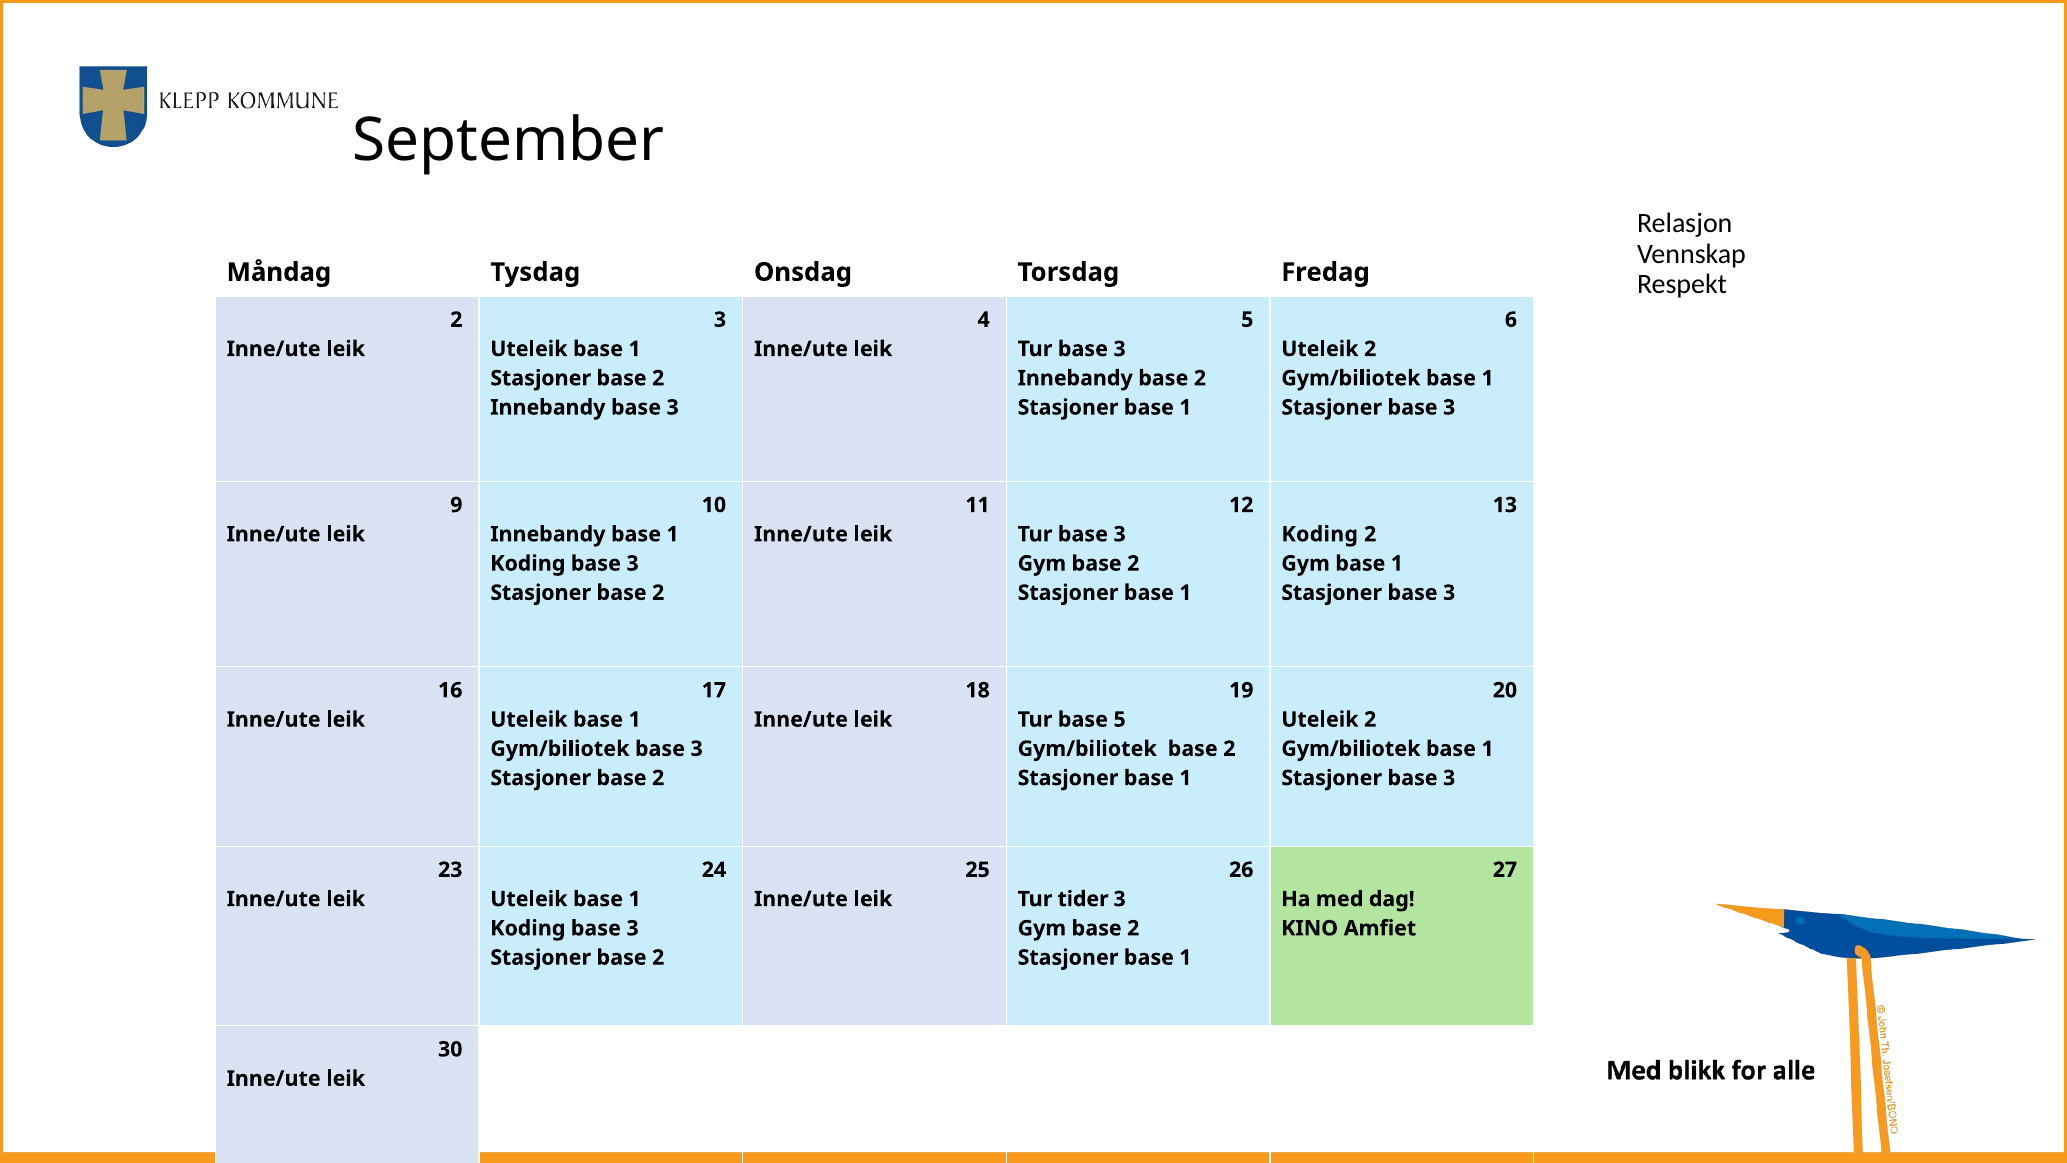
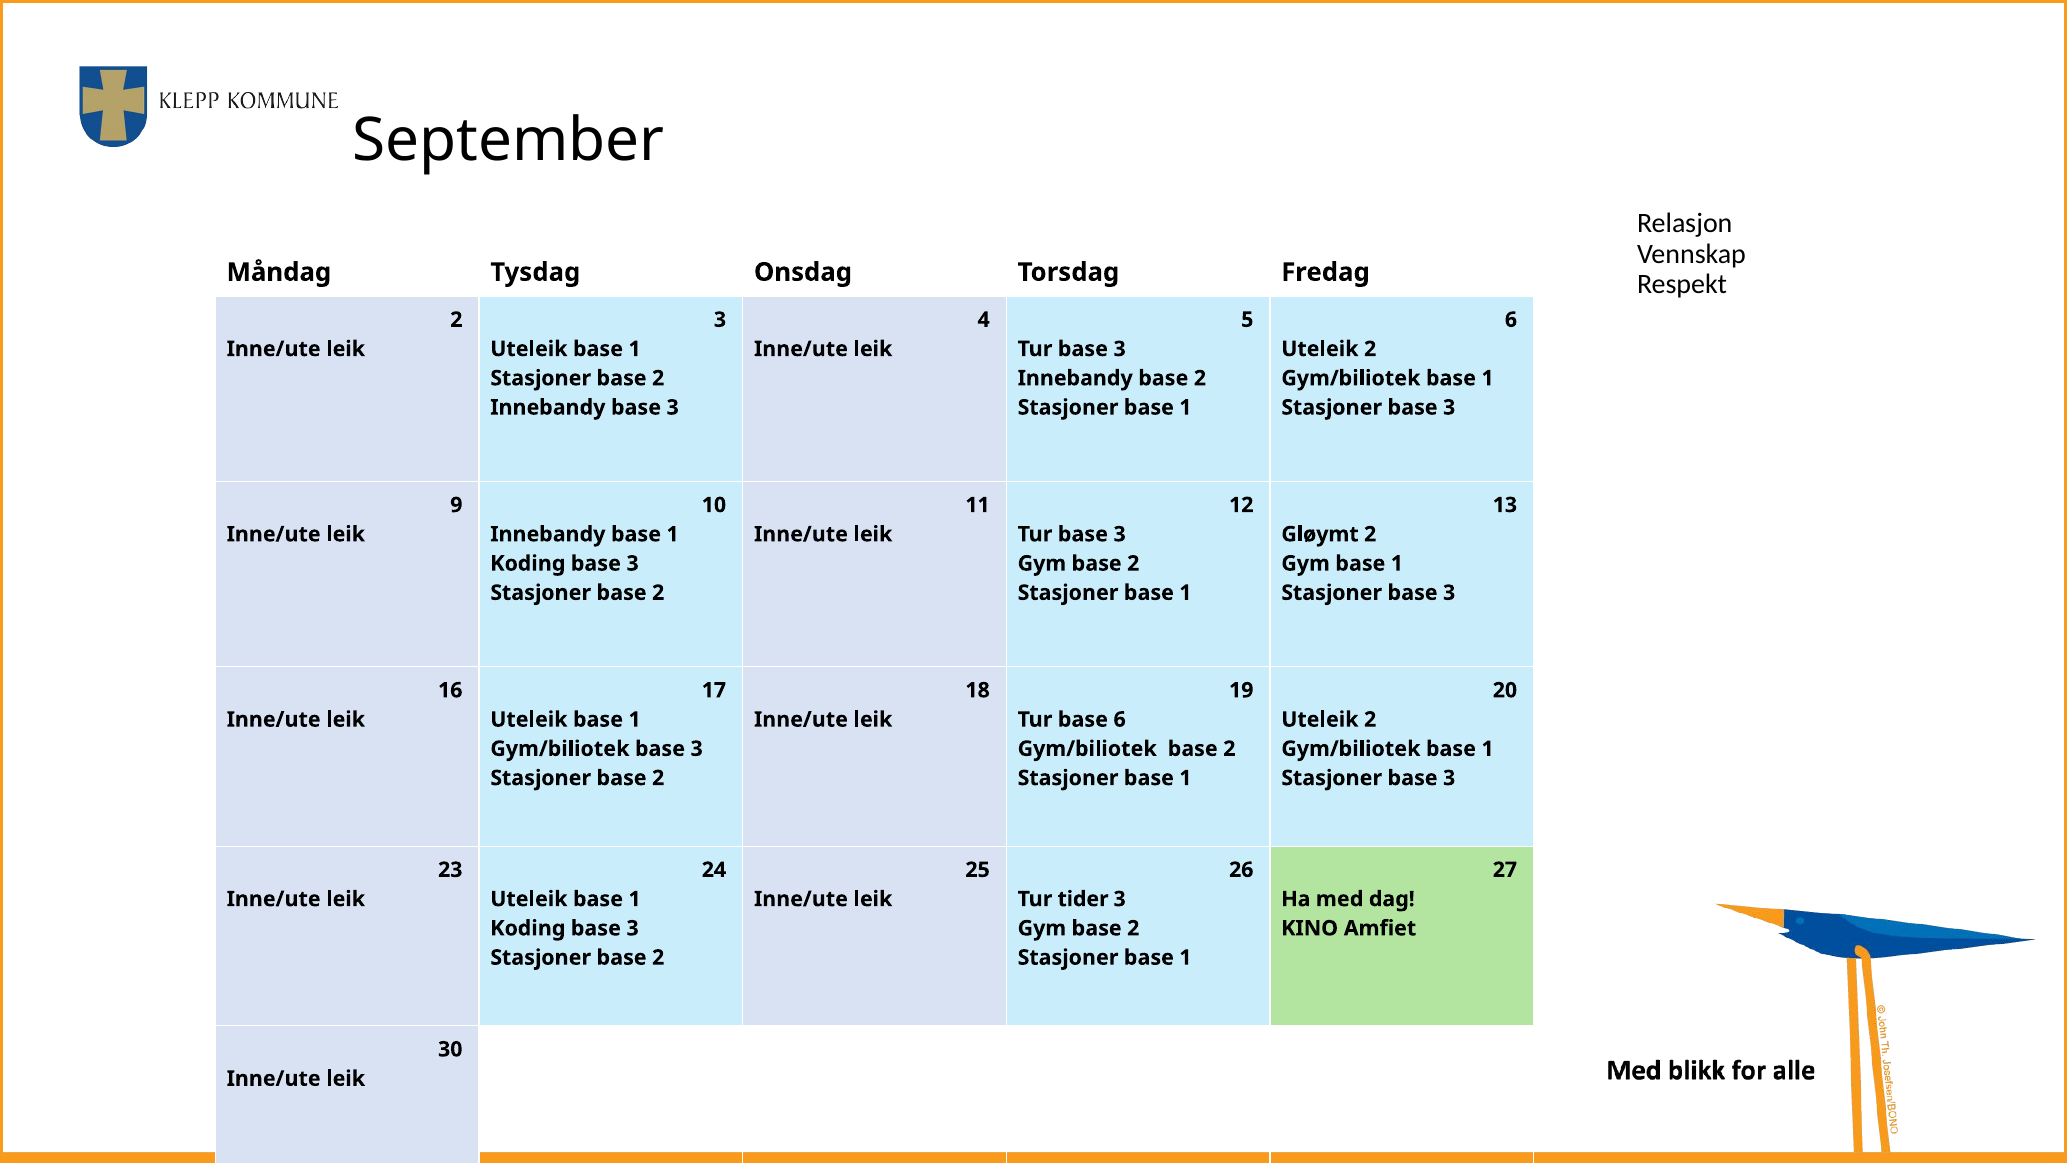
Koding at (1320, 534): Koding -> Gløymt
base 5: 5 -> 6
